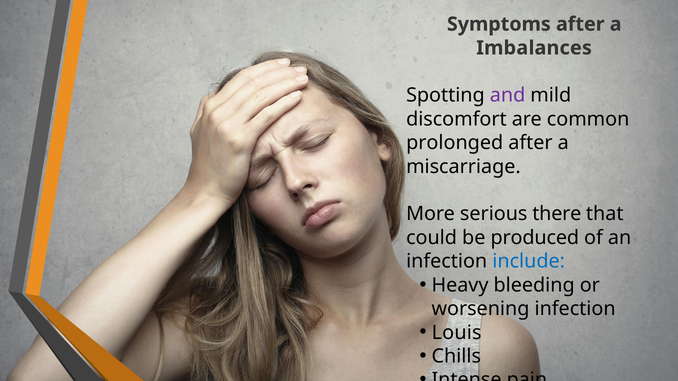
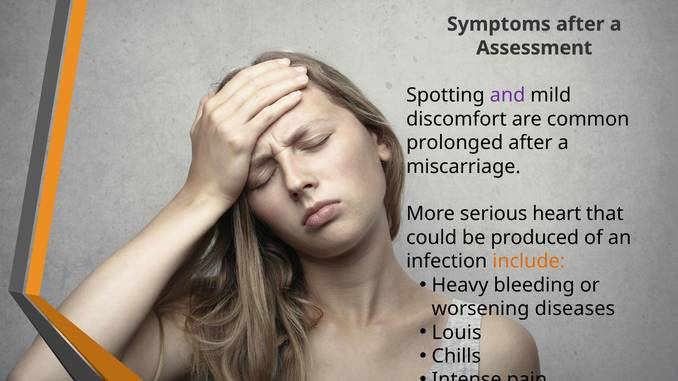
Imbalances: Imbalances -> Assessment
there: there -> heart
include colour: blue -> orange
worsening infection: infection -> diseases
